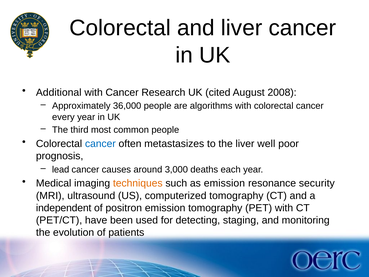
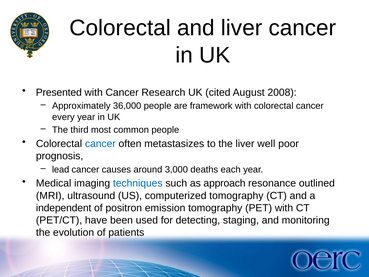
Additional: Additional -> Presented
algorithms: algorithms -> framework
techniques colour: orange -> blue
as emission: emission -> approach
security: security -> outlined
